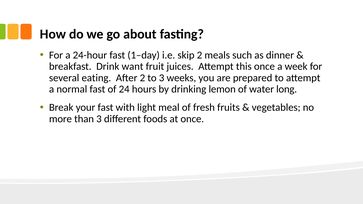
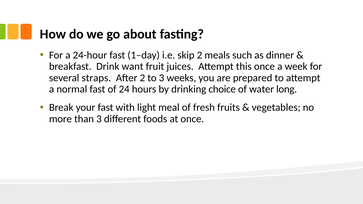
eating: eating -> straps
lemon: lemon -> choice
